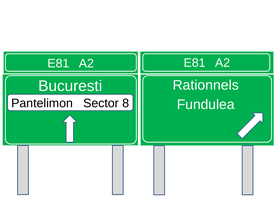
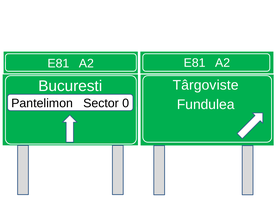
Rationnels: Rationnels -> Târgoviste
8: 8 -> 0
